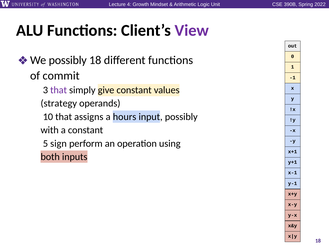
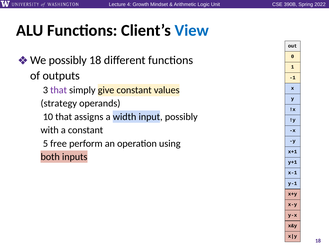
View colour: purple -> blue
commit: commit -> outputs
hours: hours -> width
sign: sign -> free
